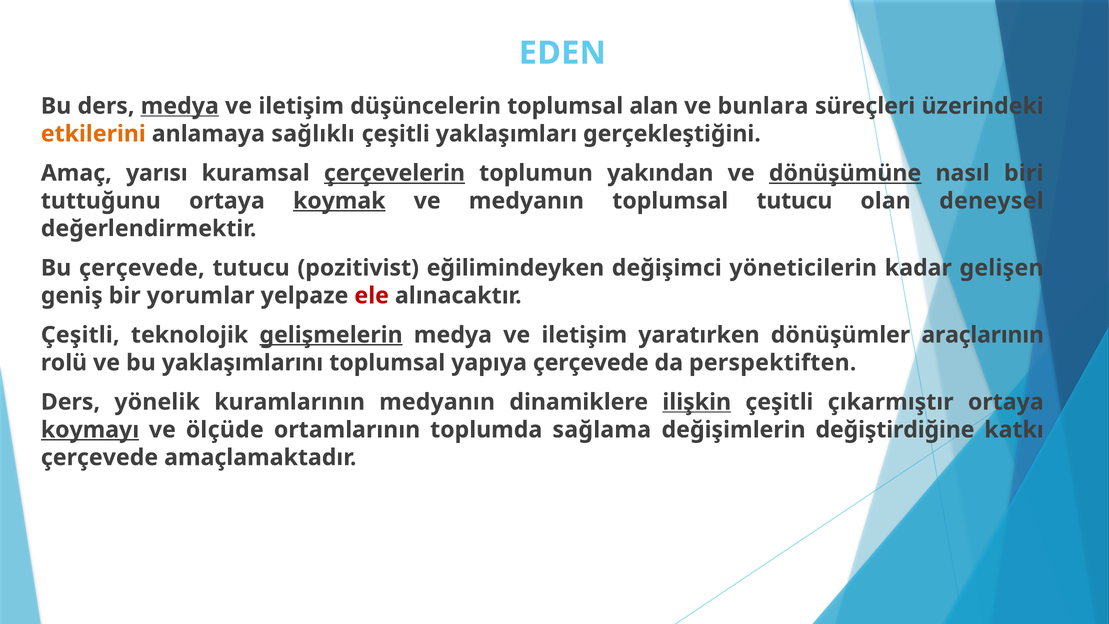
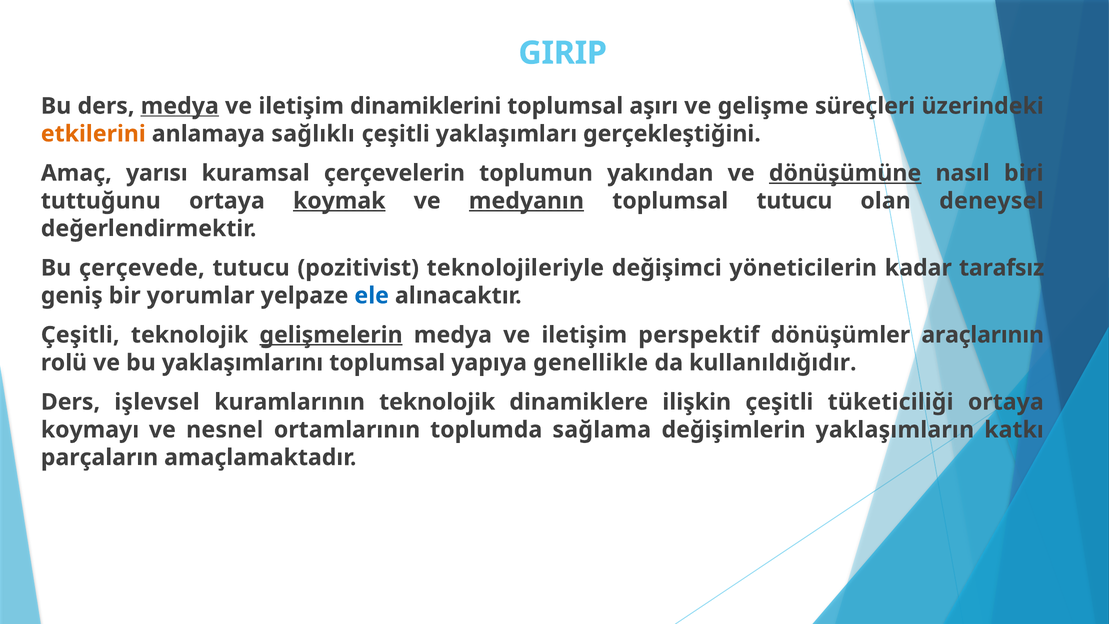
EDEN: EDEN -> GIRIP
düşüncelerin: düşüncelerin -> dinamiklerini
alan: alan -> aşırı
bunlara: bunlara -> gelişme
çerçevelerin underline: present -> none
medyanın at (526, 201) underline: none -> present
eğilimindeyken: eğilimindeyken -> teknolojileriyle
gelişen: gelişen -> tarafsız
ele colour: red -> blue
yaratırken: yaratırken -> perspektif
yapıya çerçevede: çerçevede -> genellikle
perspektiften: perspektiften -> kullanıldığıdır
yönelik: yönelik -> işlevsel
kuramlarının medyanın: medyanın -> teknolojik
ilişkin underline: present -> none
çıkarmıştır: çıkarmıştır -> tüketiciliği
koymayı underline: present -> none
ölçüde: ölçüde -> nesnel
değiştirdiğine: değiştirdiğine -> yaklaşımların
çerçevede at (99, 457): çerçevede -> parçaların
